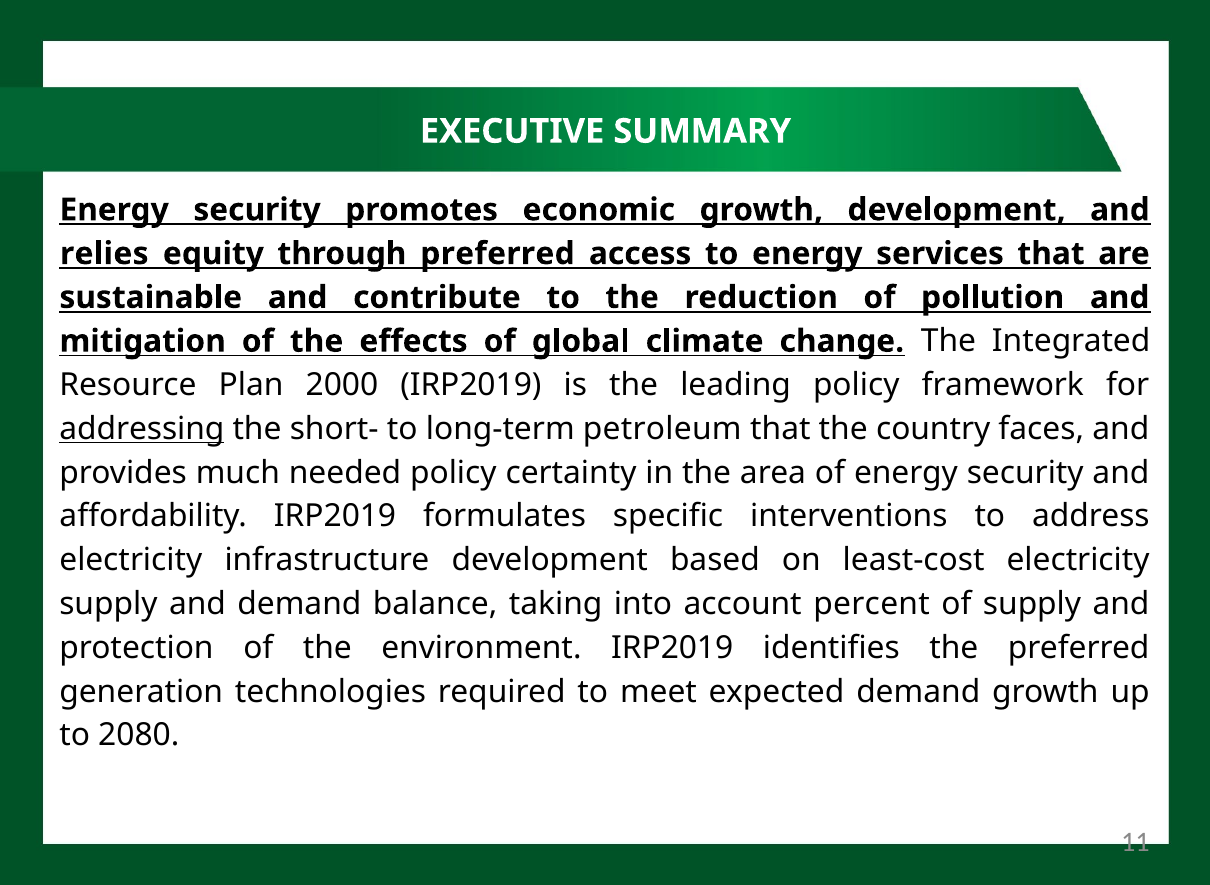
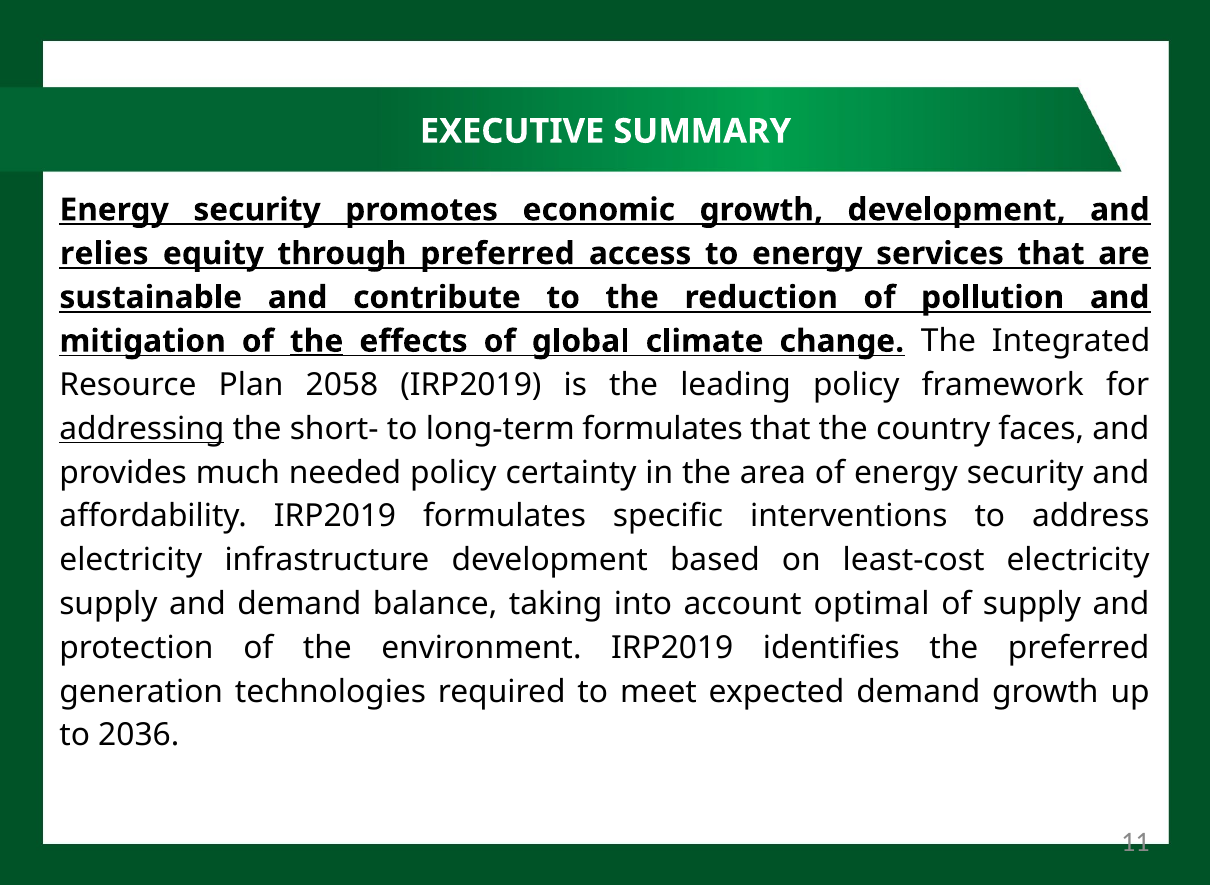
the at (317, 341) underline: none -> present
2000: 2000 -> 2058
long-term petroleum: petroleum -> formulates
percent: percent -> optimal
2080: 2080 -> 2036
